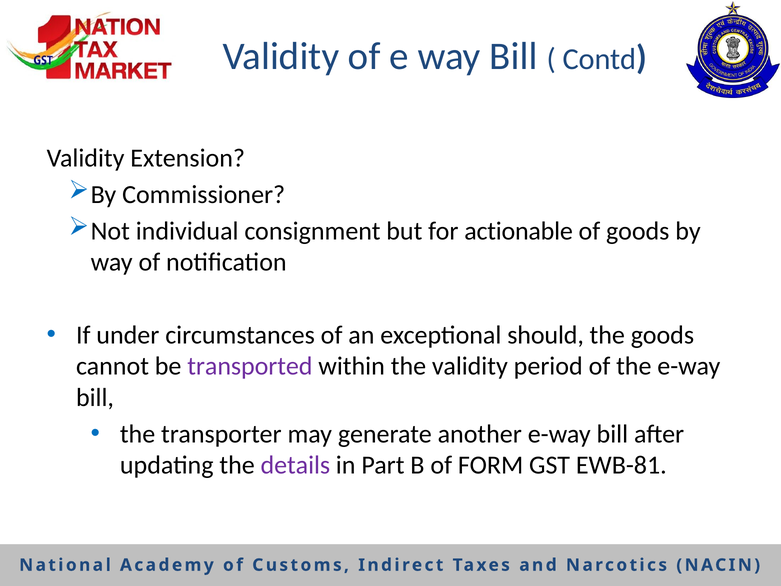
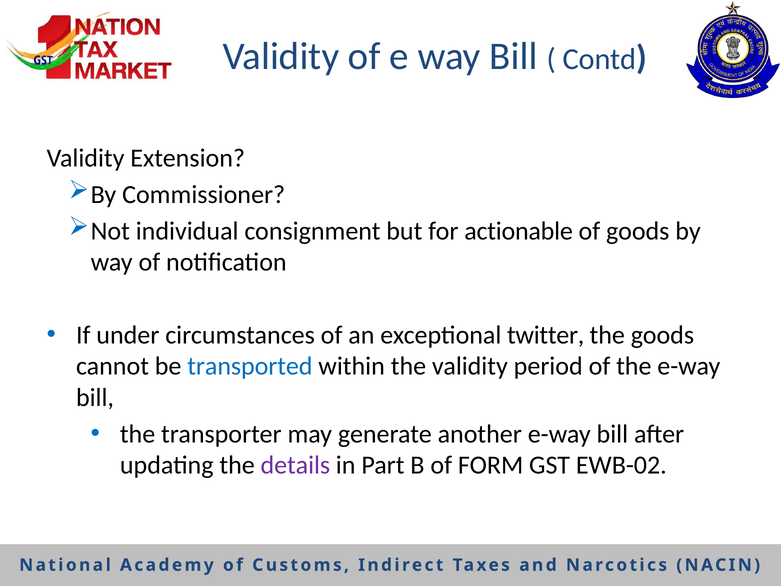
should: should -> twitter
transported colour: purple -> blue
EWB-81: EWB-81 -> EWB-02
